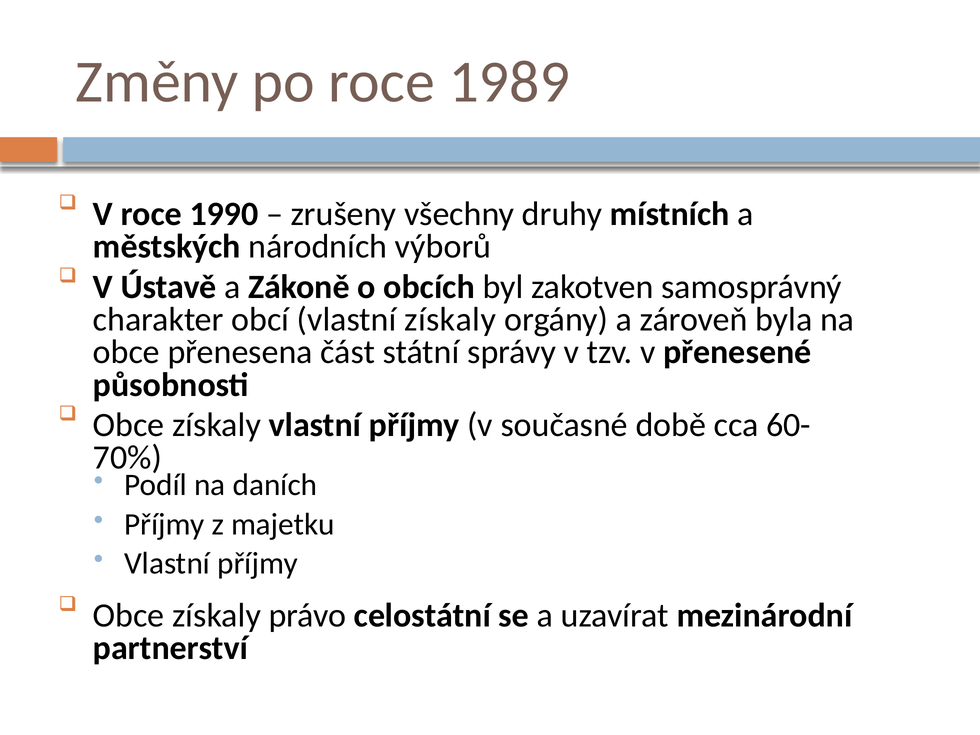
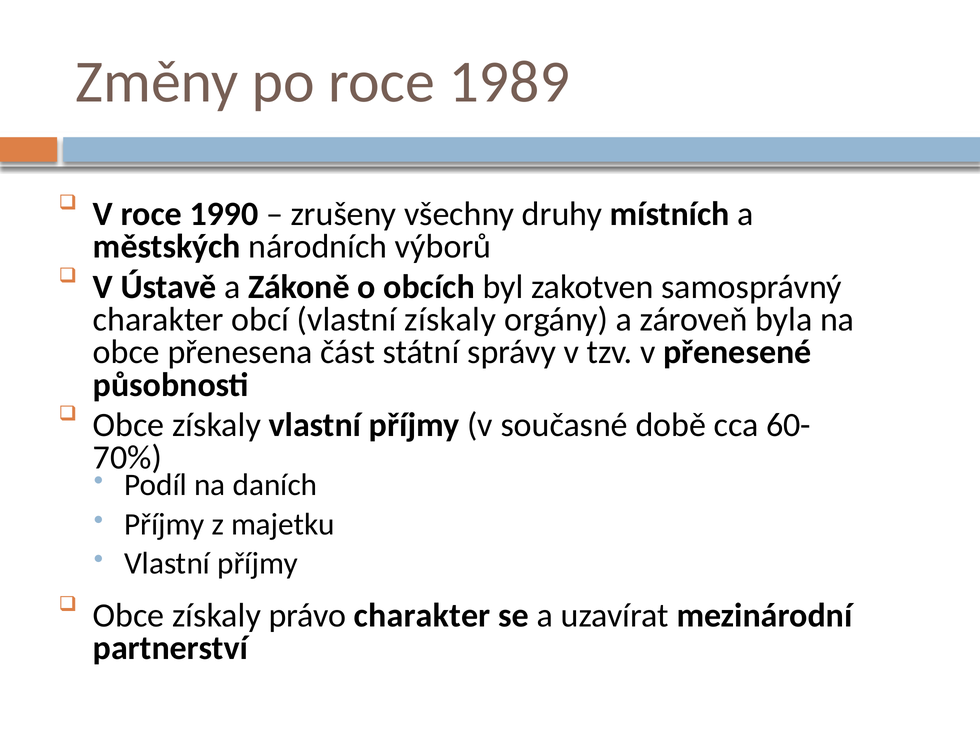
právo celostátní: celostátní -> charakter
